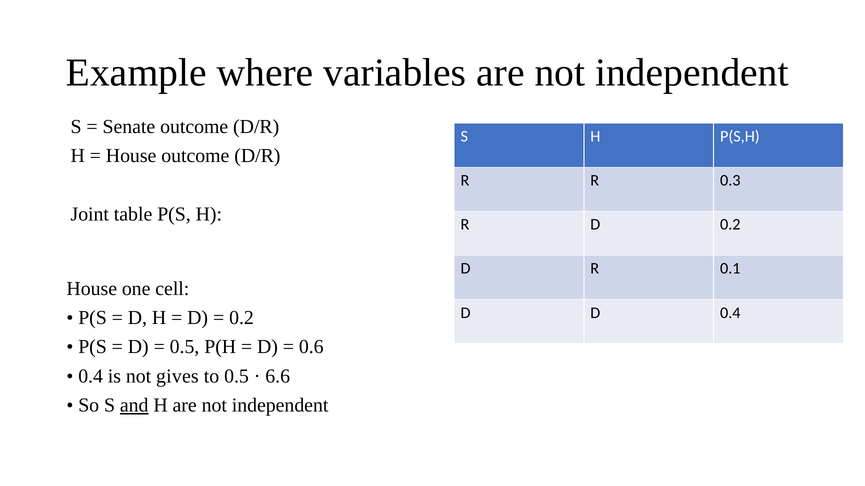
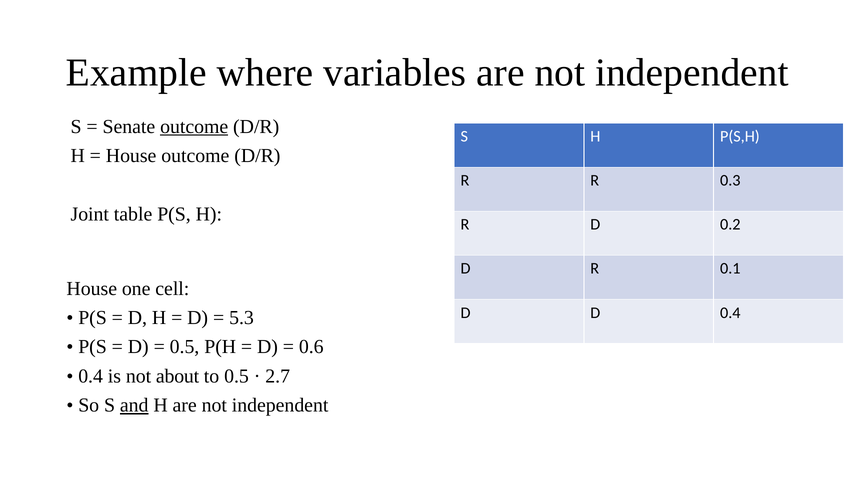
outcome at (194, 127) underline: none -> present
0.2 at (241, 318): 0.2 -> 5.3
gives: gives -> about
6.6: 6.6 -> 2.7
